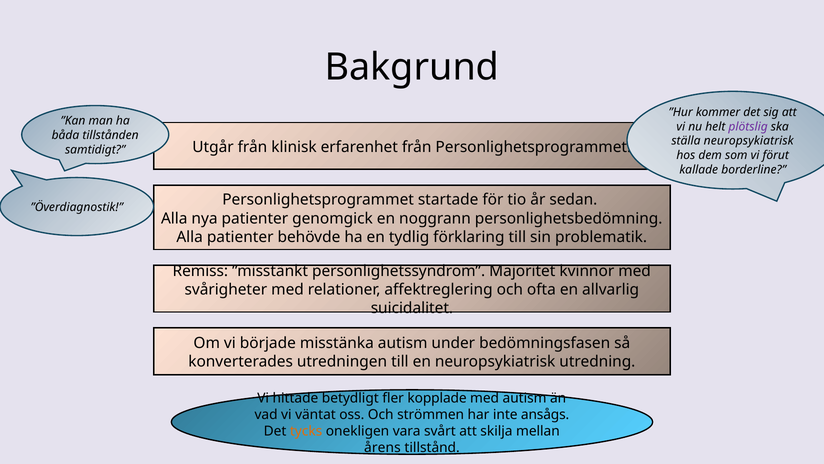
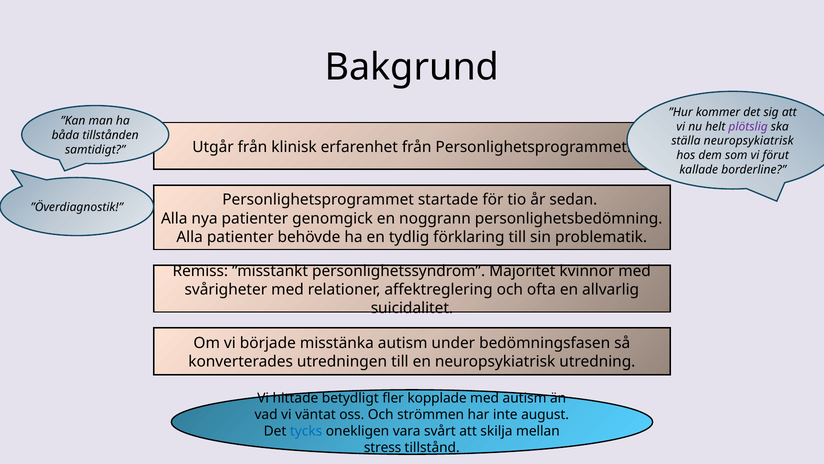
ansågs: ansågs -> august
tycks colour: orange -> blue
årens: årens -> stress
